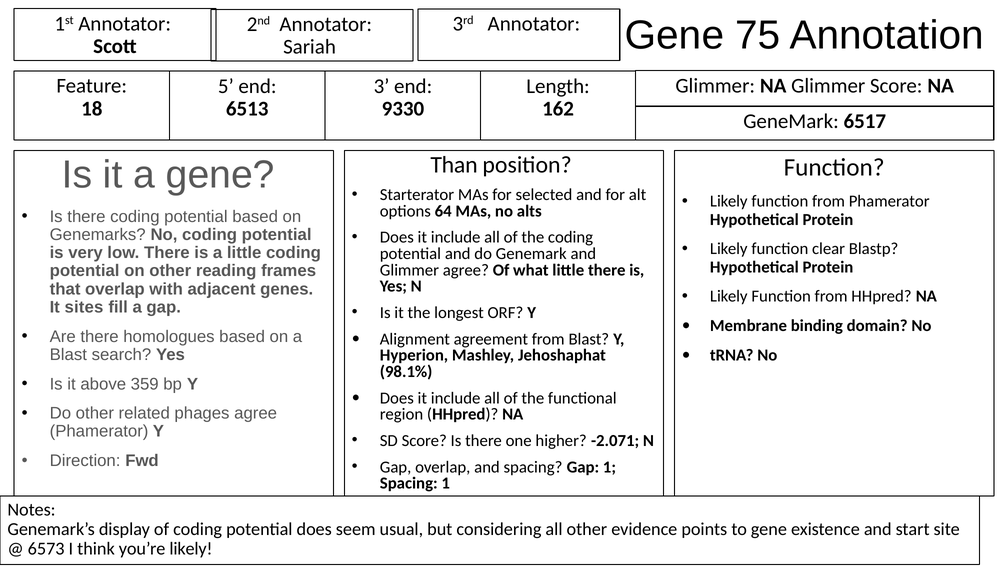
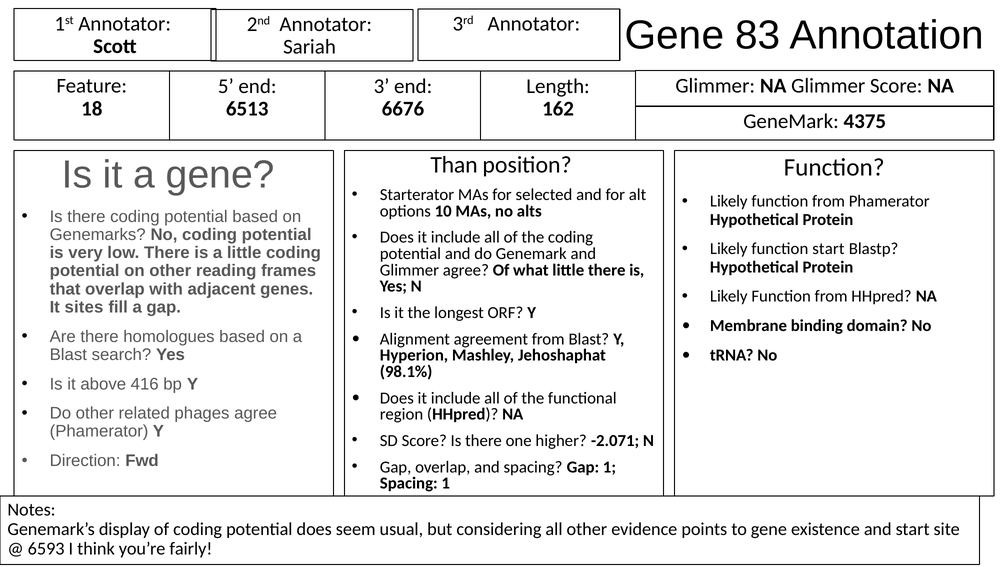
75: 75 -> 83
9330: 9330 -> 6676
6517: 6517 -> 4375
64: 64 -> 10
function clear: clear -> start
359: 359 -> 416
6573: 6573 -> 6593
you’re likely: likely -> fairly
